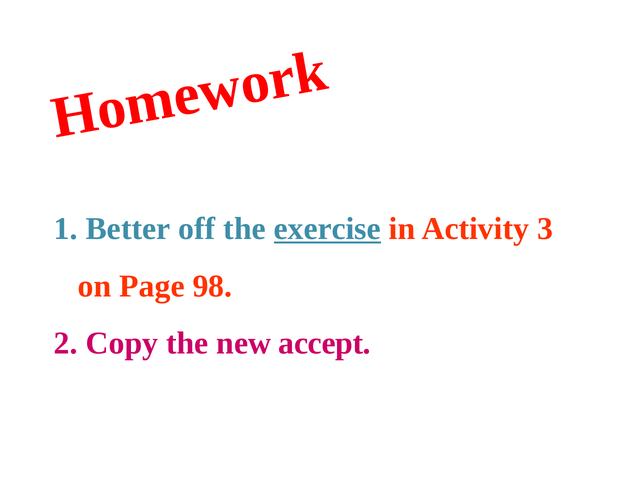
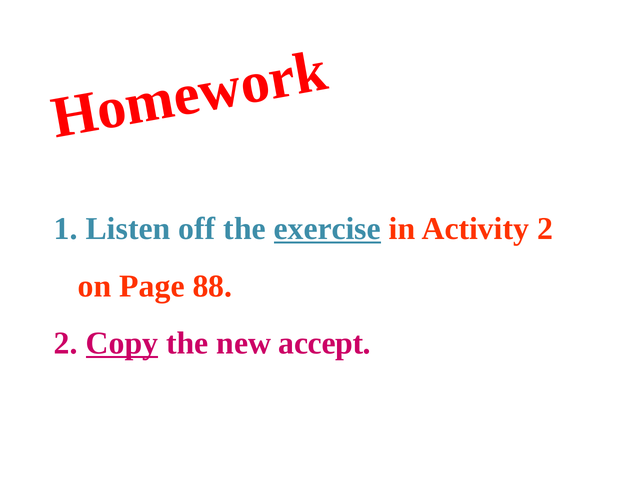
Better: Better -> Listen
Activity 3: 3 -> 2
98: 98 -> 88
Copy underline: none -> present
